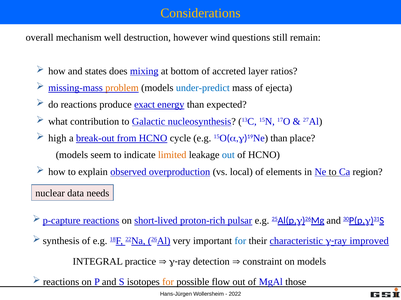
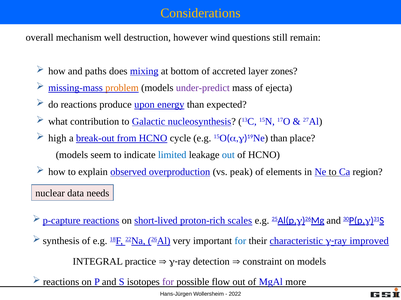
states: states -> paths
ratios: ratios -> zones
under-predict colour: blue -> purple
exact: exact -> upon
limited colour: orange -> blue
local: local -> peak
pulsar: pulsar -> scales
for at (168, 282) colour: orange -> purple
those: those -> more
